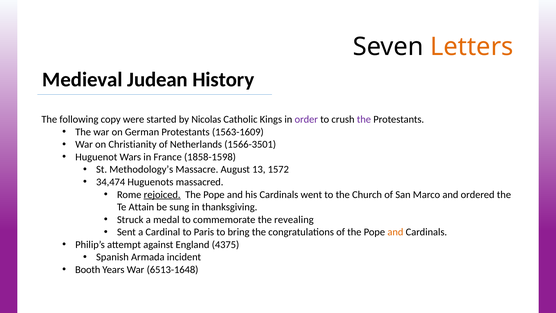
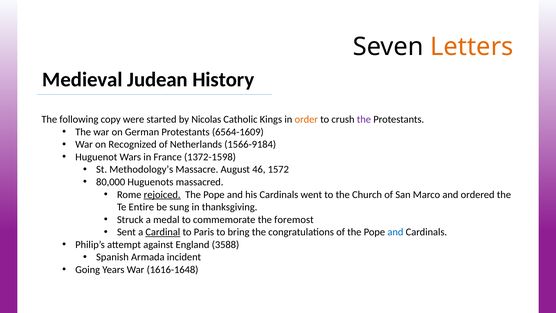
order colour: purple -> orange
1563-1609: 1563-1609 -> 6564-1609
Christianity: Christianity -> Recognized
1566-3501: 1566-3501 -> 1566-9184
1858-1598: 1858-1598 -> 1372-1598
13: 13 -> 46
34,474: 34,474 -> 80,000
Attain: Attain -> Entire
revealing: revealing -> foremost
Cardinal underline: none -> present
and at (395, 232) colour: orange -> blue
4375: 4375 -> 3588
Booth: Booth -> Going
6513-1648: 6513-1648 -> 1616-1648
